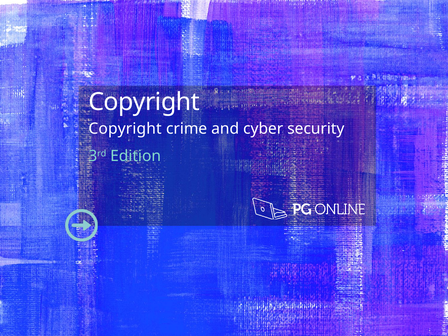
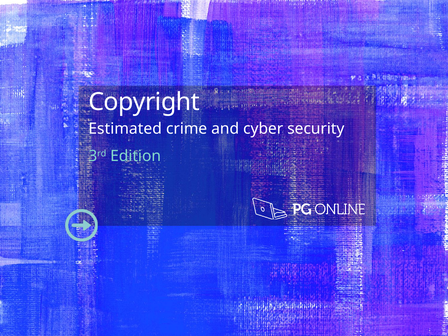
Copyright at (125, 129): Copyright -> Estimated
